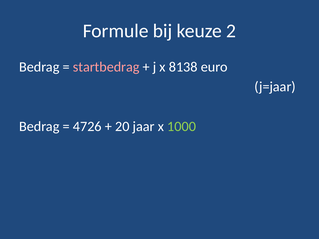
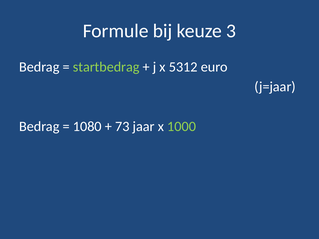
2: 2 -> 3
startbedrag colour: pink -> light green
8138: 8138 -> 5312
4726: 4726 -> 1080
20: 20 -> 73
